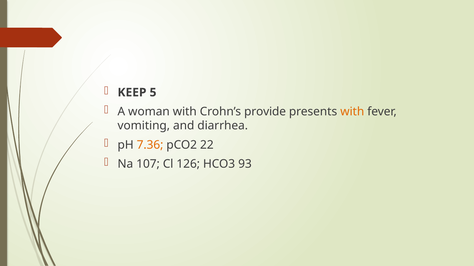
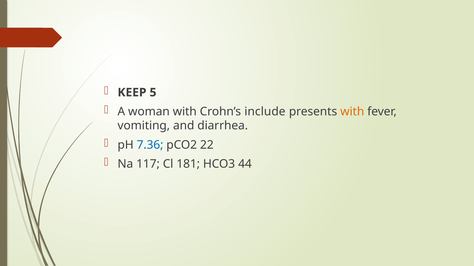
provide: provide -> include
7.36 colour: orange -> blue
107: 107 -> 117
126: 126 -> 181
93: 93 -> 44
